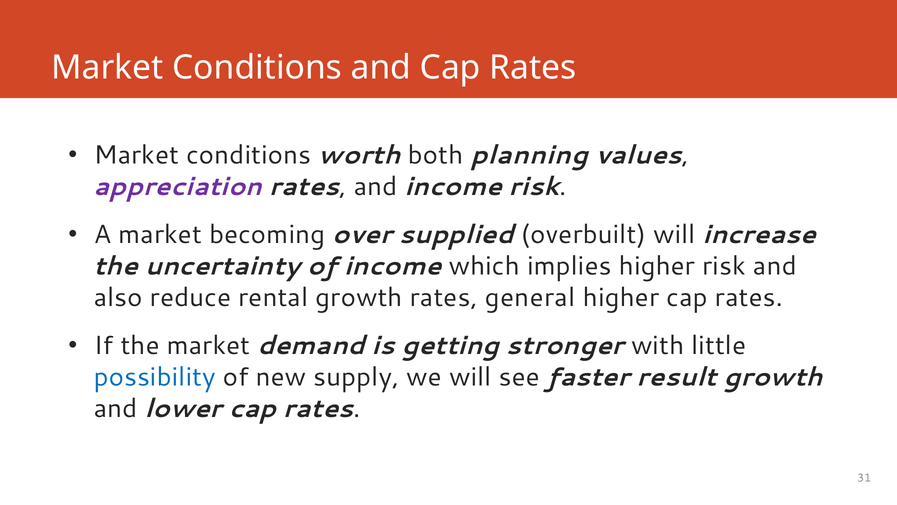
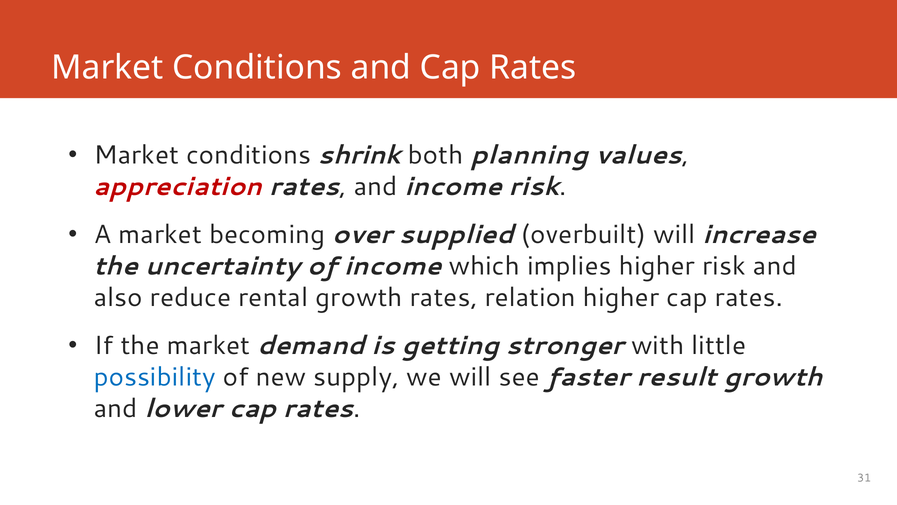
worth: worth -> shrink
appreciation colour: purple -> red
general: general -> relation
